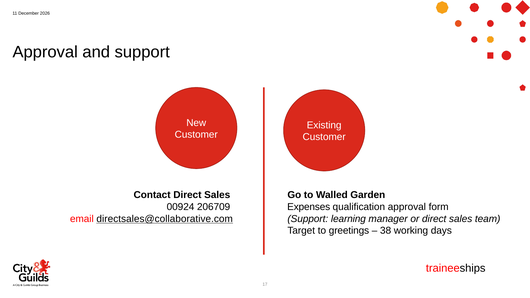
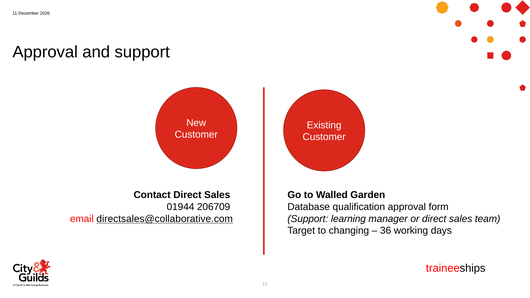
00924: 00924 -> 01944
Expenses: Expenses -> Database
greetings: greetings -> changing
38: 38 -> 36
